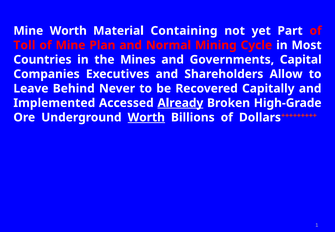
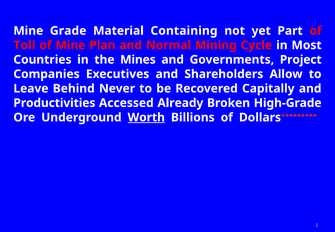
Mine Worth: Worth -> Grade
Capital: Capital -> Project
Implemented: Implemented -> Productivities
Already underline: present -> none
